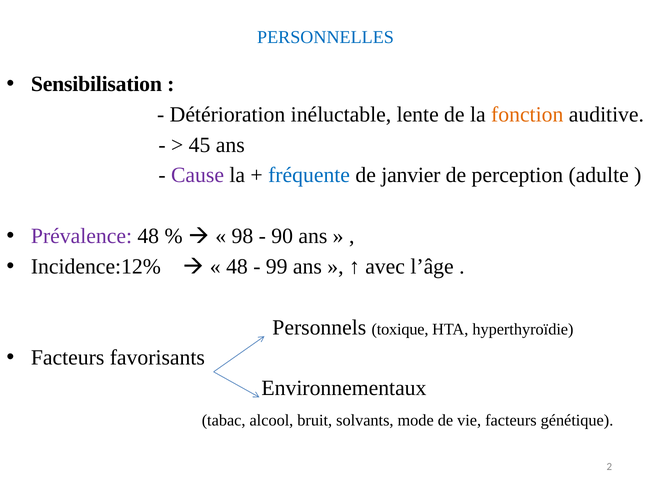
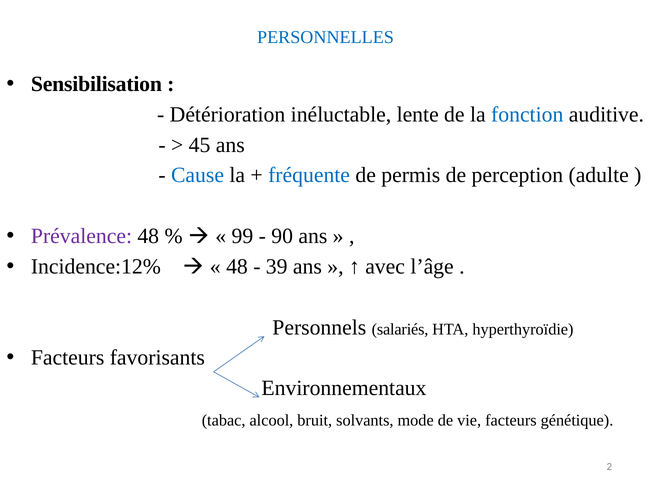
fonction colour: orange -> blue
Cause colour: purple -> blue
janvier: janvier -> permis
98: 98 -> 99
99: 99 -> 39
toxique: toxique -> salariés
